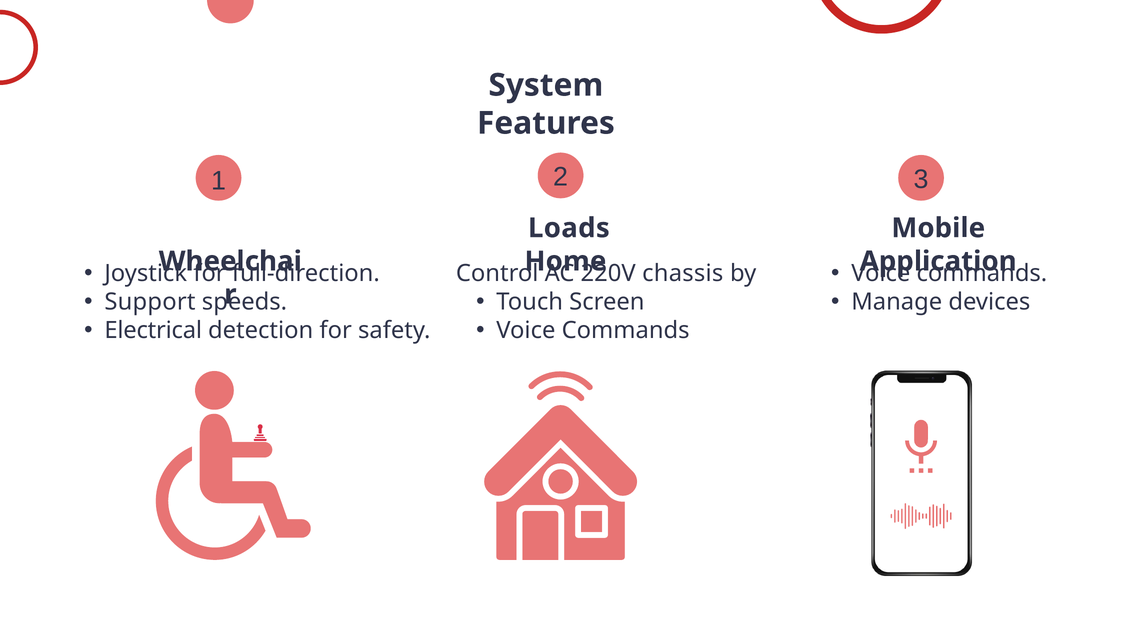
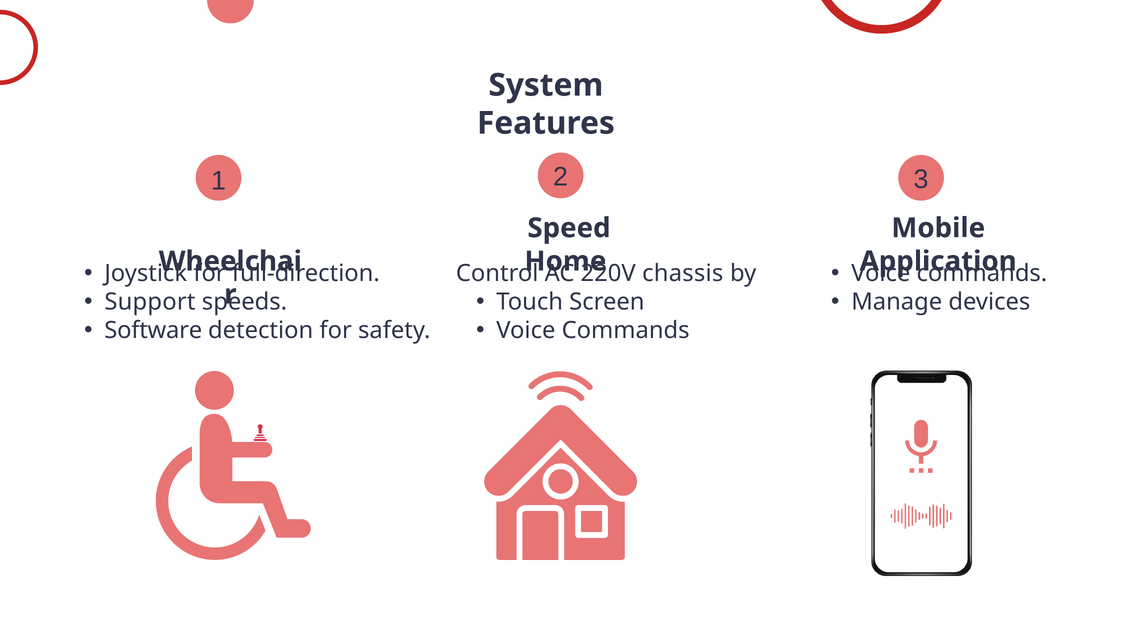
Loads: Loads -> Speed
Electrical: Electrical -> Software
